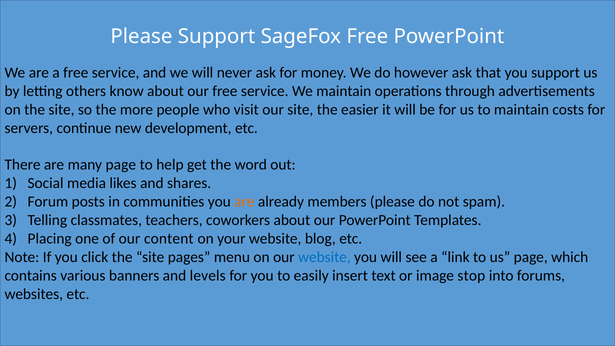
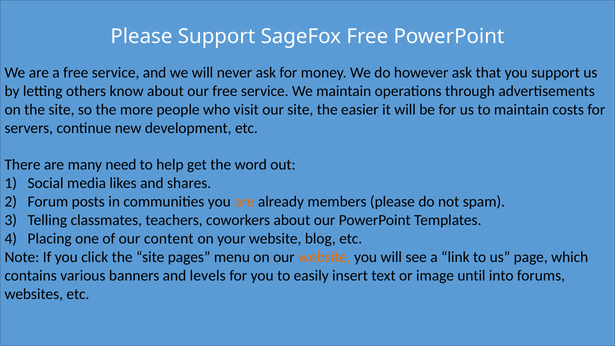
many page: page -> need
website at (324, 257) colour: blue -> orange
stop: stop -> until
